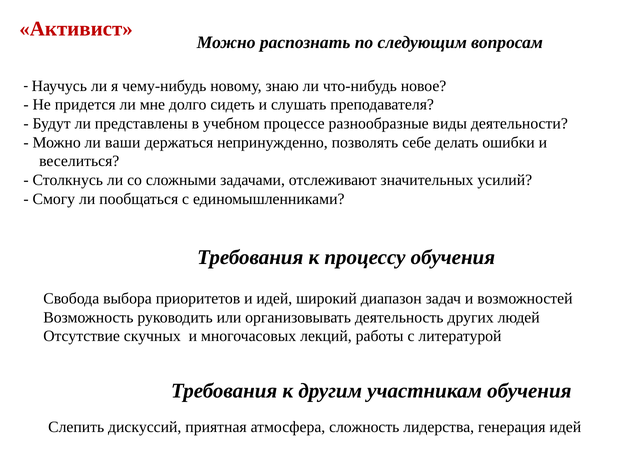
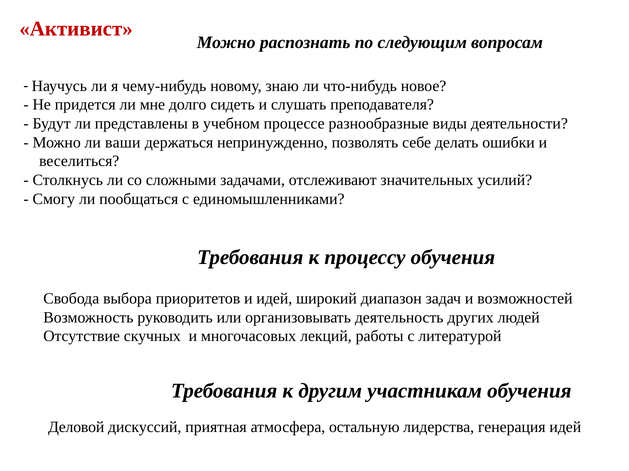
Слепить: Слепить -> Деловой
сложность: сложность -> остальную
